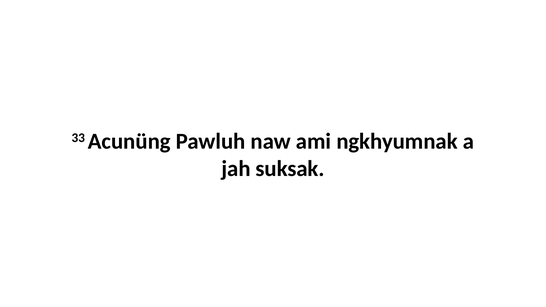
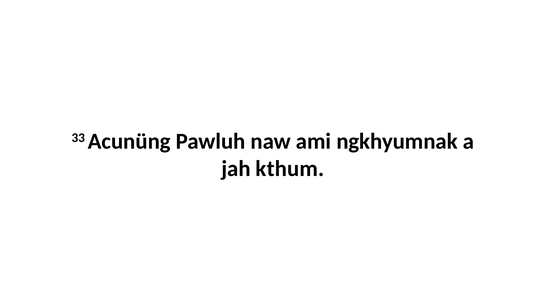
suksak: suksak -> kthum
